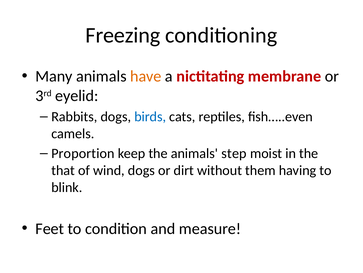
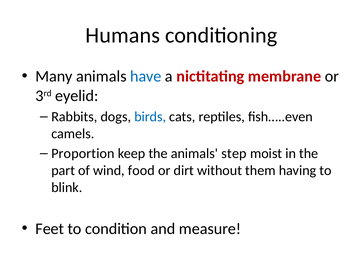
Freezing: Freezing -> Humans
have colour: orange -> blue
that: that -> part
wind dogs: dogs -> food
